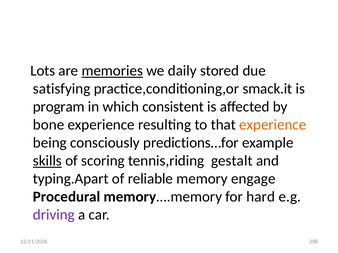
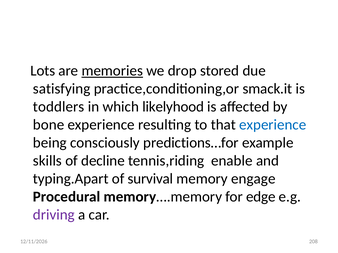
daily: daily -> drop
program: program -> toddlers
consistent: consistent -> likelyhood
experience at (273, 125) colour: orange -> blue
skills underline: present -> none
scoring: scoring -> decline
gestalt: gestalt -> enable
reliable: reliable -> survival
hard: hard -> edge
